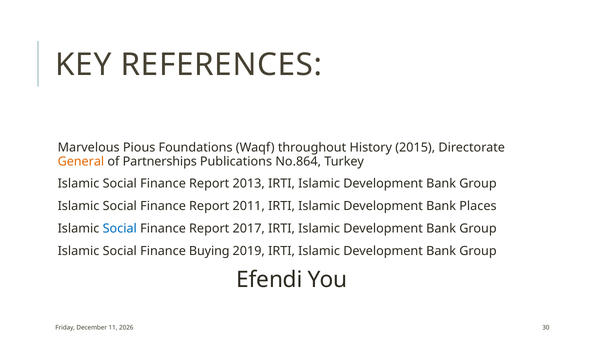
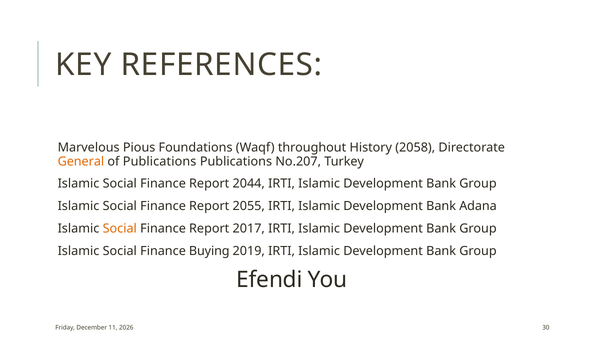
2015: 2015 -> 2058
of Partnerships: Partnerships -> Publications
No.864: No.864 -> No.207
2013: 2013 -> 2044
2011: 2011 -> 2055
Places: Places -> Adana
Social at (120, 229) colour: blue -> orange
